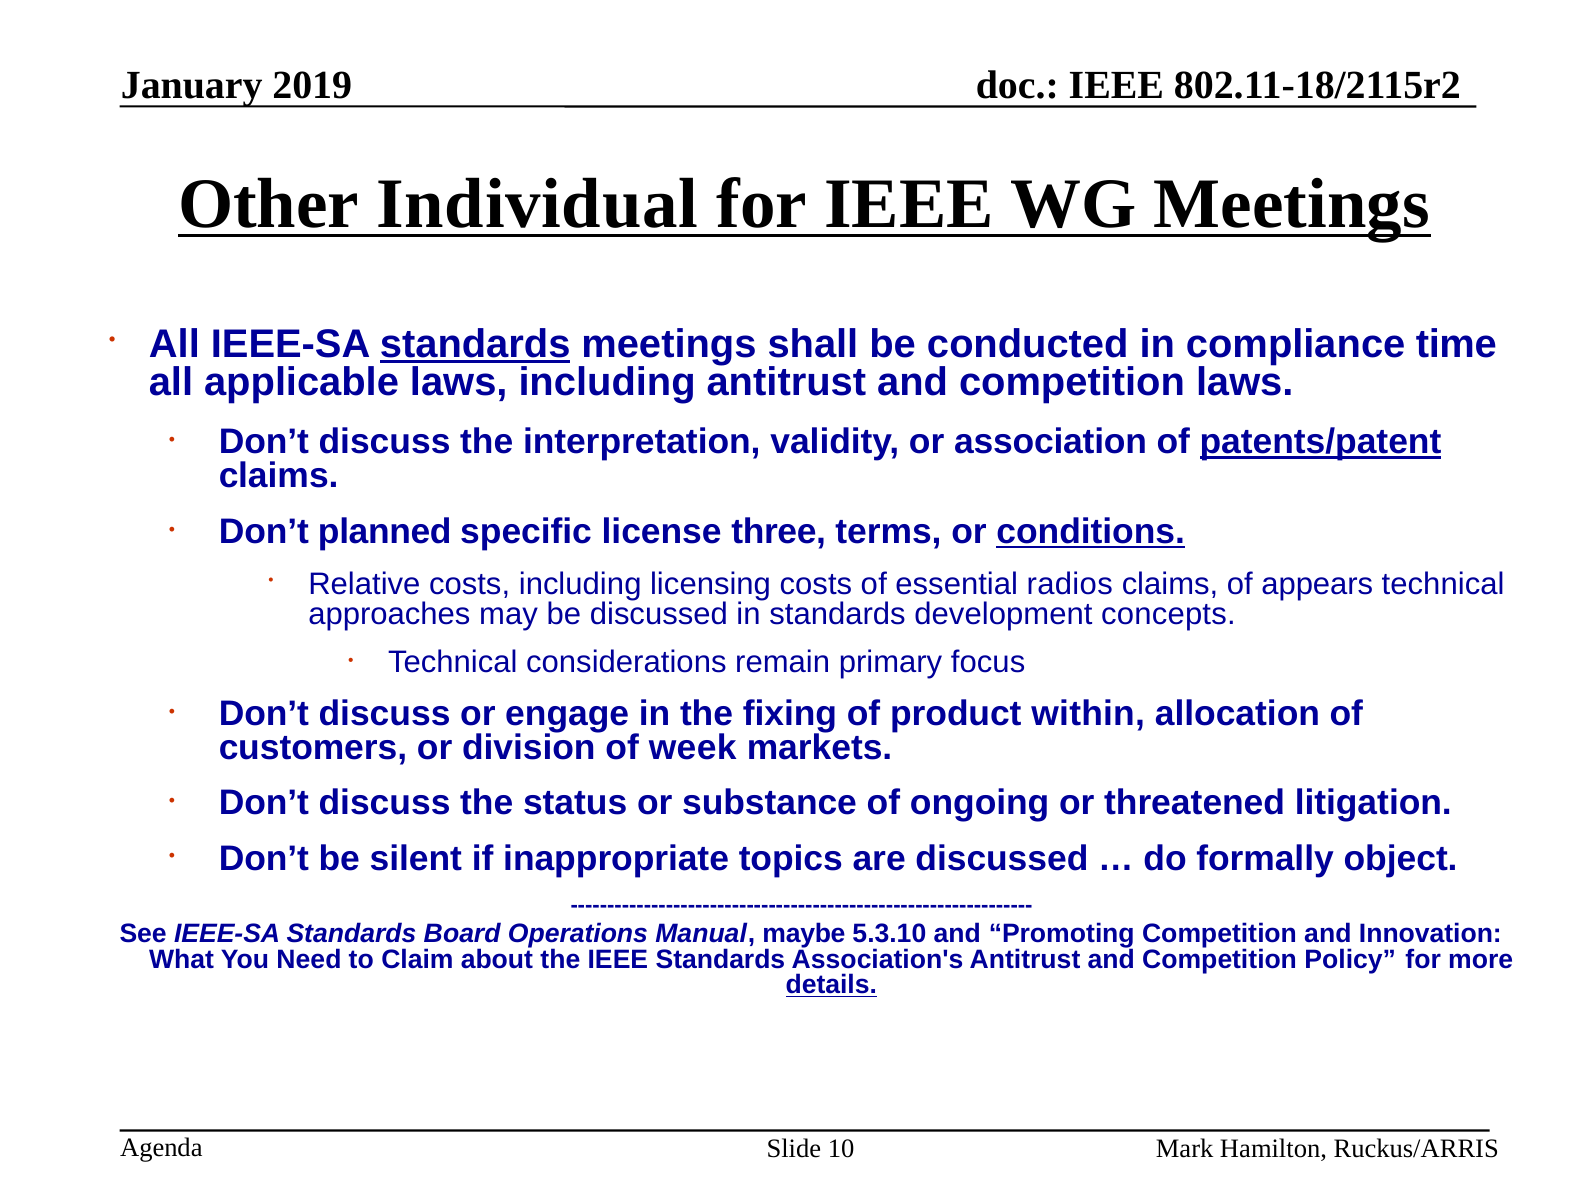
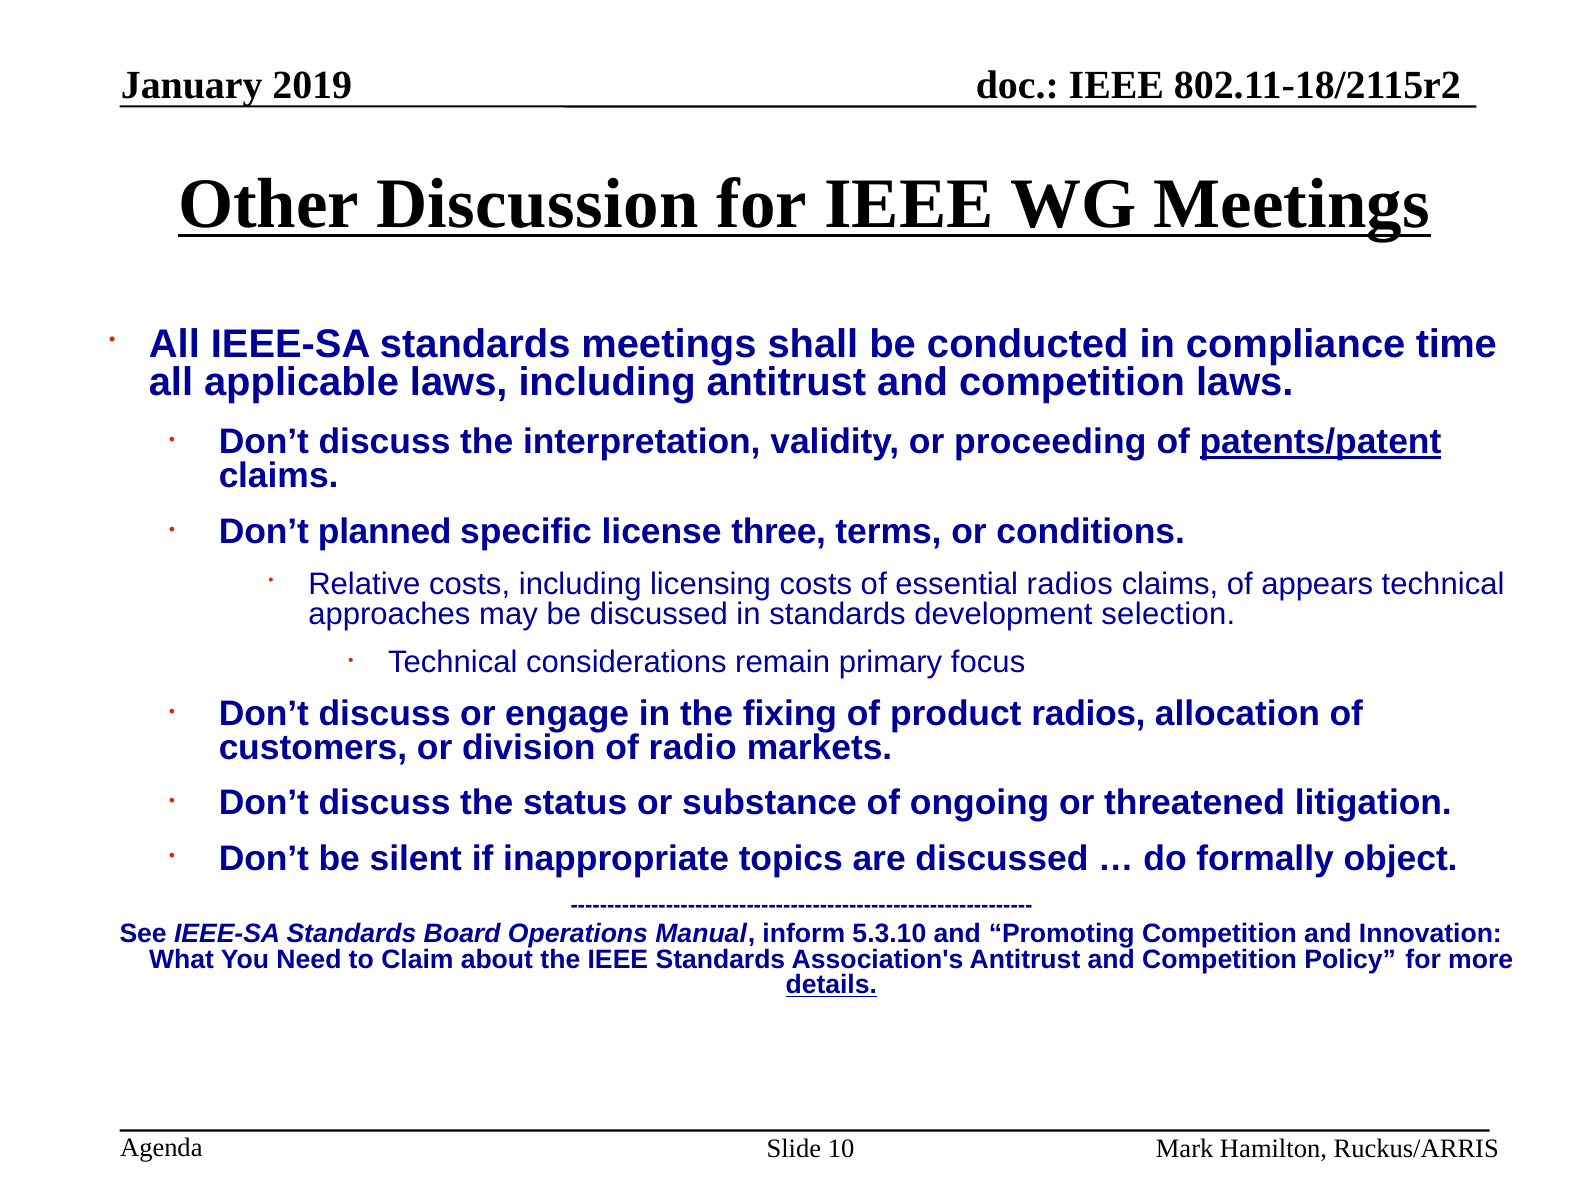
Individual: Individual -> Discussion
standards at (475, 344) underline: present -> none
association: association -> proceeding
conditions underline: present -> none
concepts: concepts -> selection
product within: within -> radios
week: week -> radio
maybe: maybe -> inform
